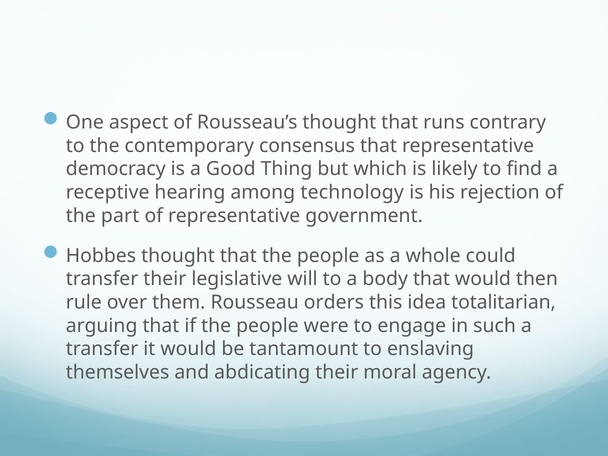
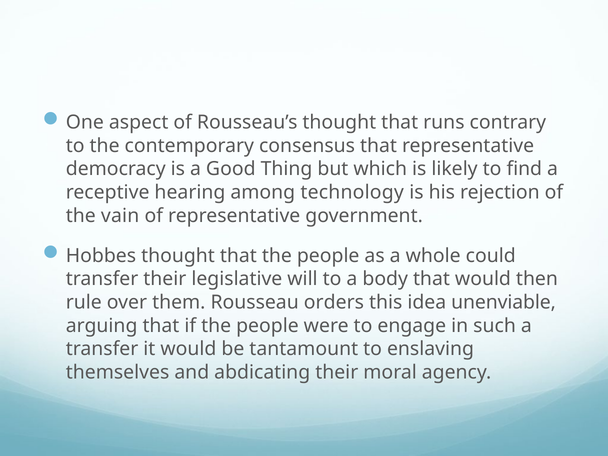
part: part -> vain
totalitarian: totalitarian -> unenviable
